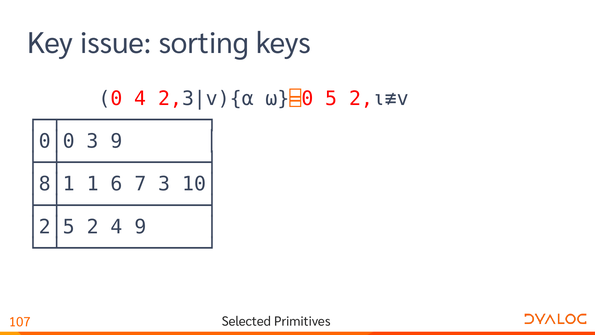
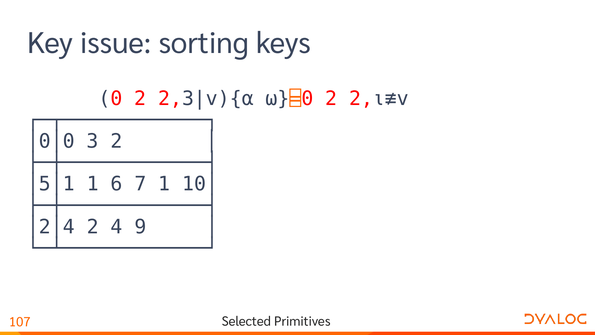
0 4: 4 -> 2
⍵}⌸0 5: 5 -> 2
3 9: 9 -> 2
│8│1: │8│1 -> │5│1
7 3: 3 -> 1
│2│5: │2│5 -> │2│4
